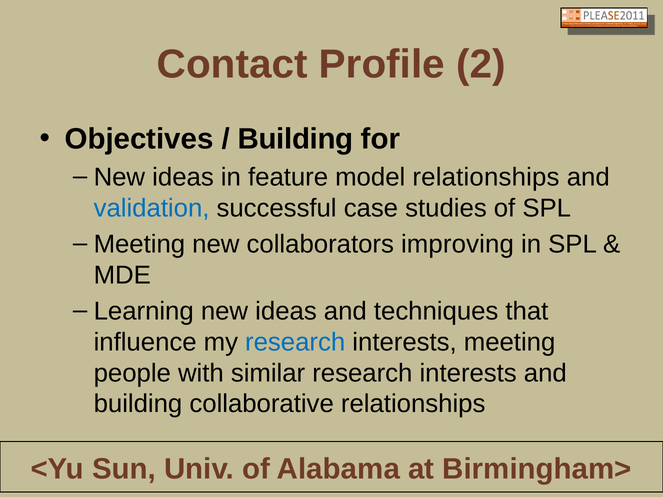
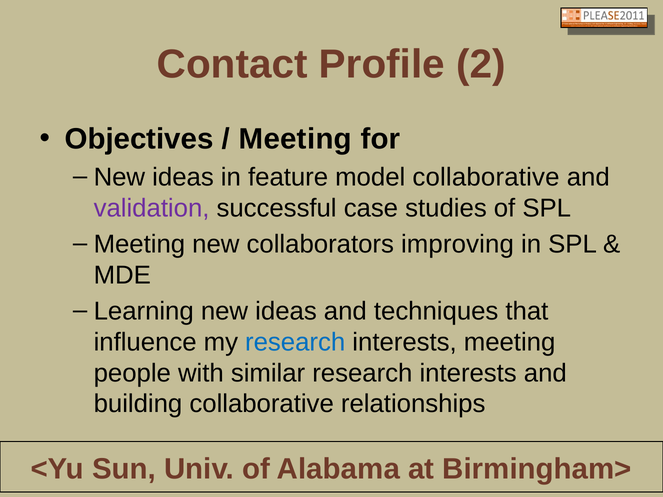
Building at (296, 139): Building -> Meeting
model relationships: relationships -> collaborative
validation colour: blue -> purple
